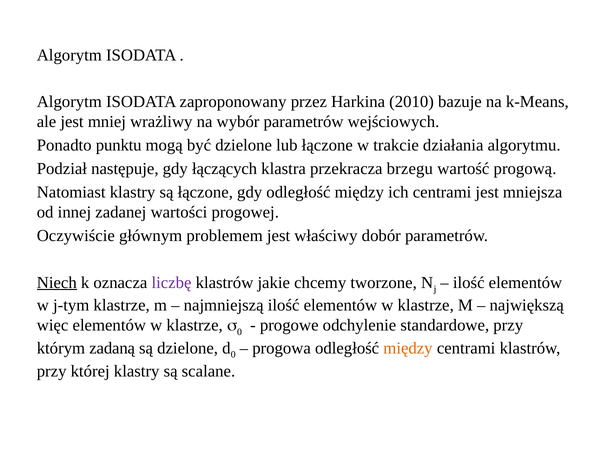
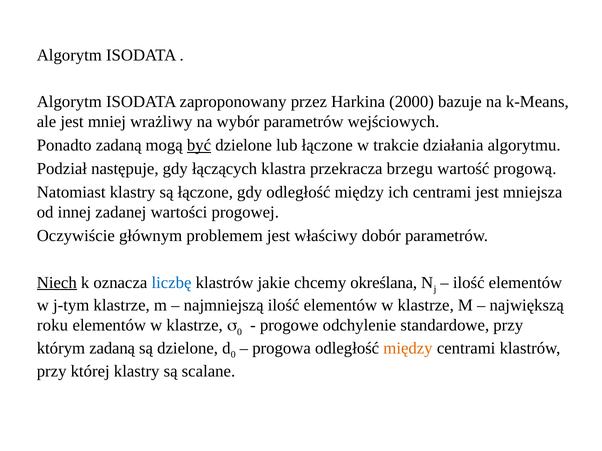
2010: 2010 -> 2000
Ponadto punktu: punktu -> zadaną
być underline: none -> present
liczbę colour: purple -> blue
tworzone: tworzone -> określana
więc: więc -> roku
